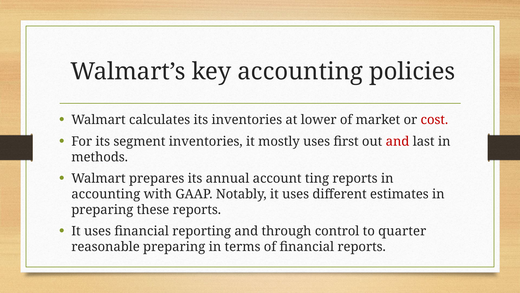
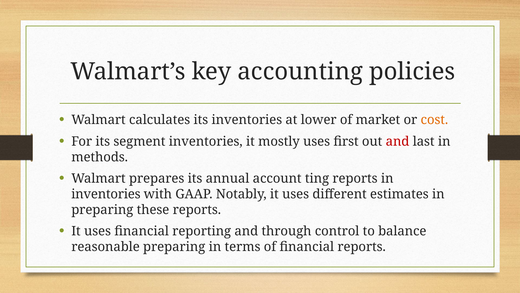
cost colour: red -> orange
accounting at (106, 194): accounting -> inventories
quarter: quarter -> balance
